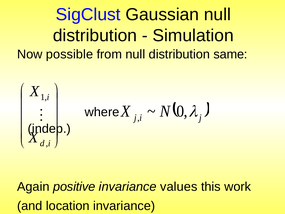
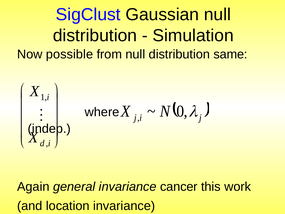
positive: positive -> general
values: values -> cancer
